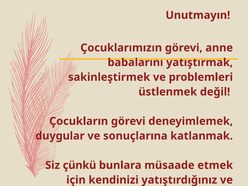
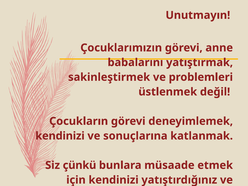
duygular at (60, 136): duygular -> kendinizi
